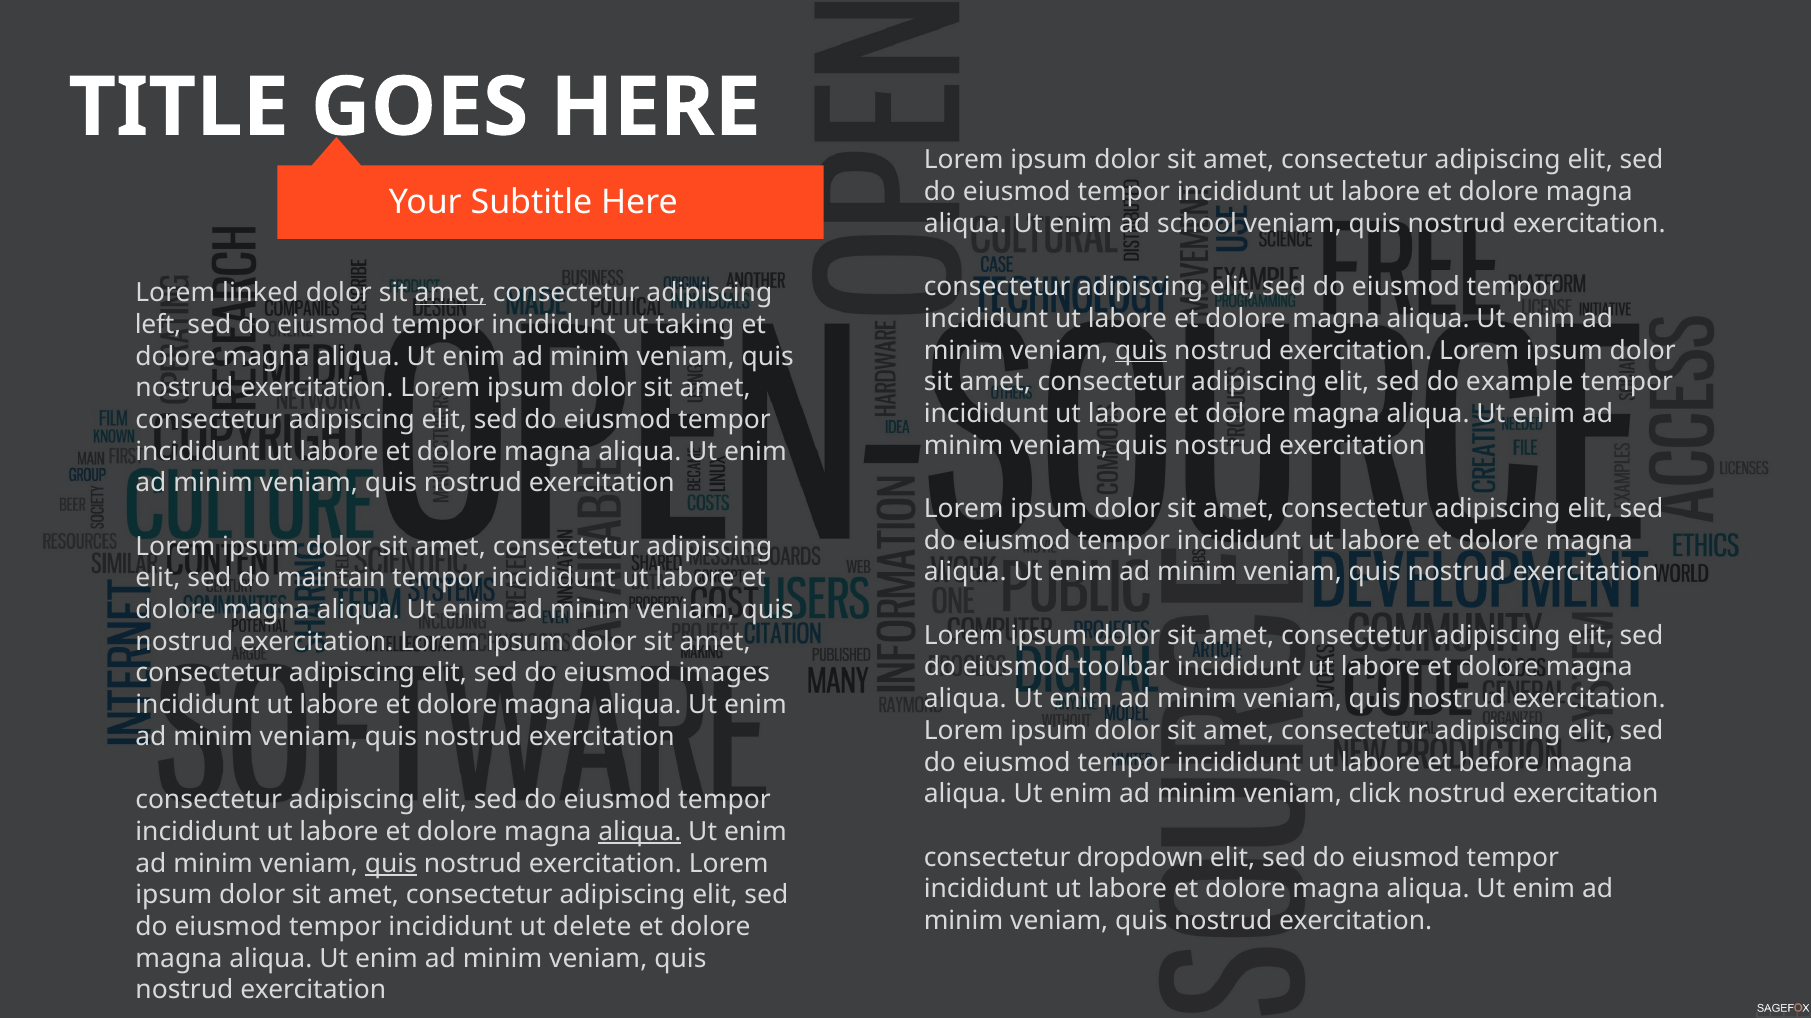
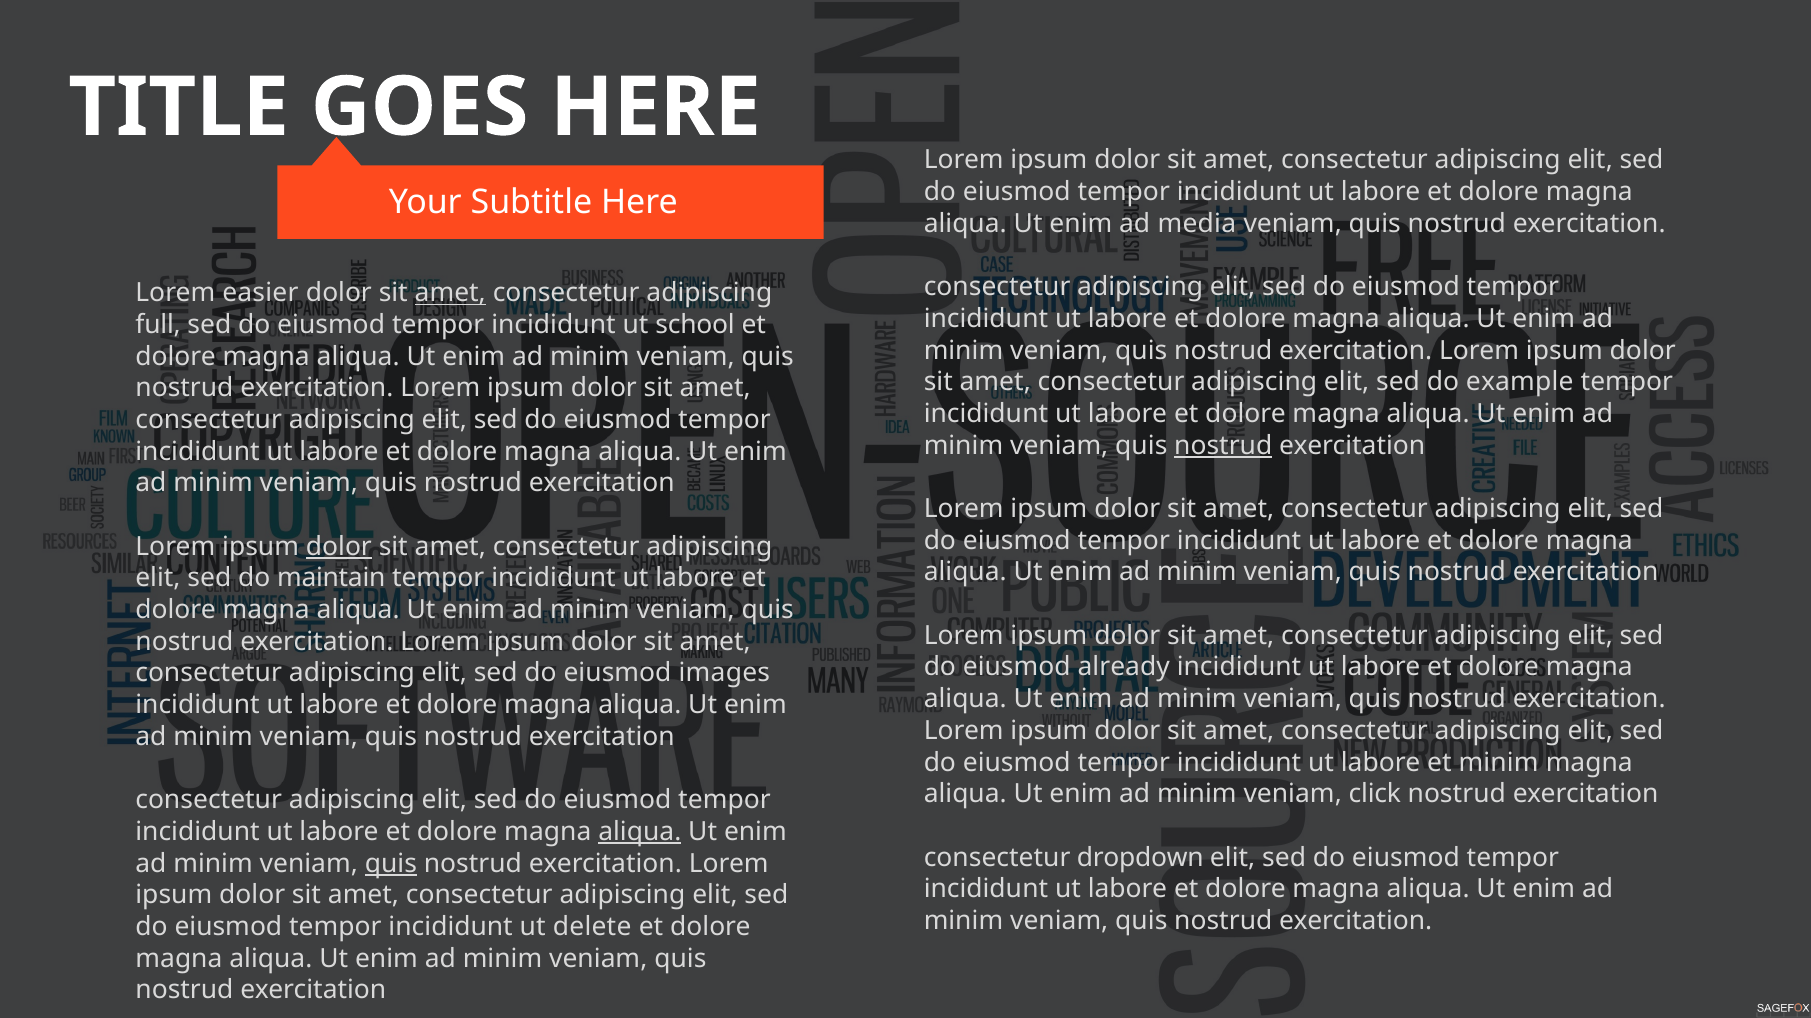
school: school -> media
linked: linked -> easier
left: left -> full
taking: taking -> school
quis at (1141, 351) underline: present -> none
nostrud at (1223, 446) underline: none -> present
dolor at (339, 547) underline: none -> present
toolbar: toolbar -> already
et before: before -> minim
